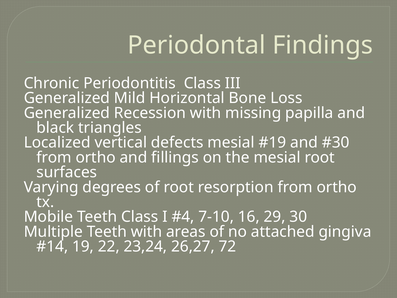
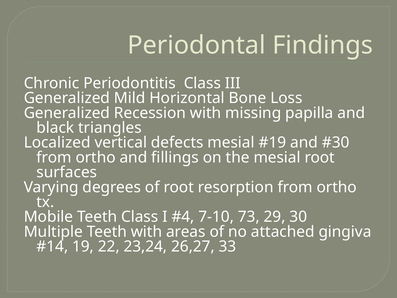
16: 16 -> 73
72: 72 -> 33
